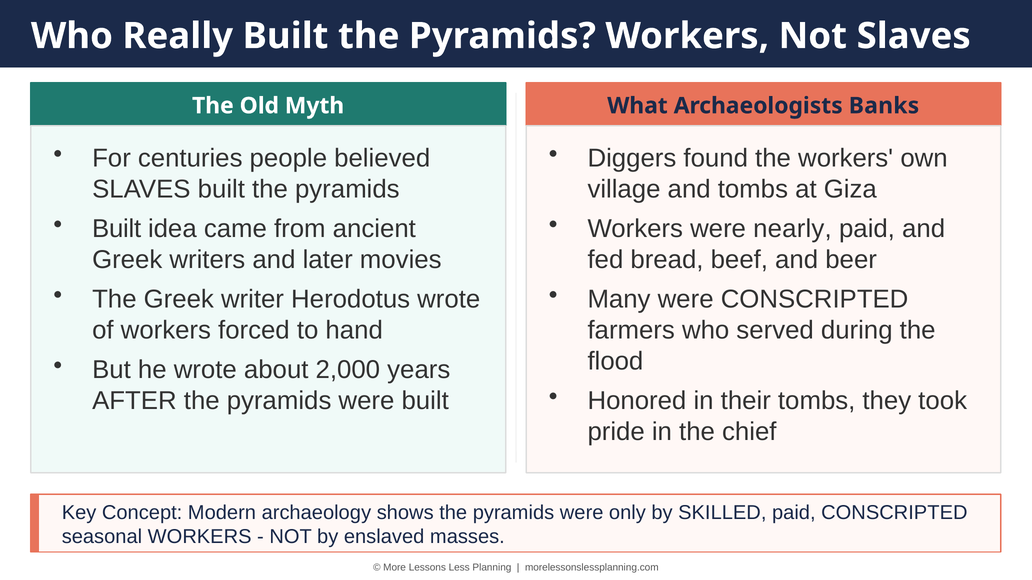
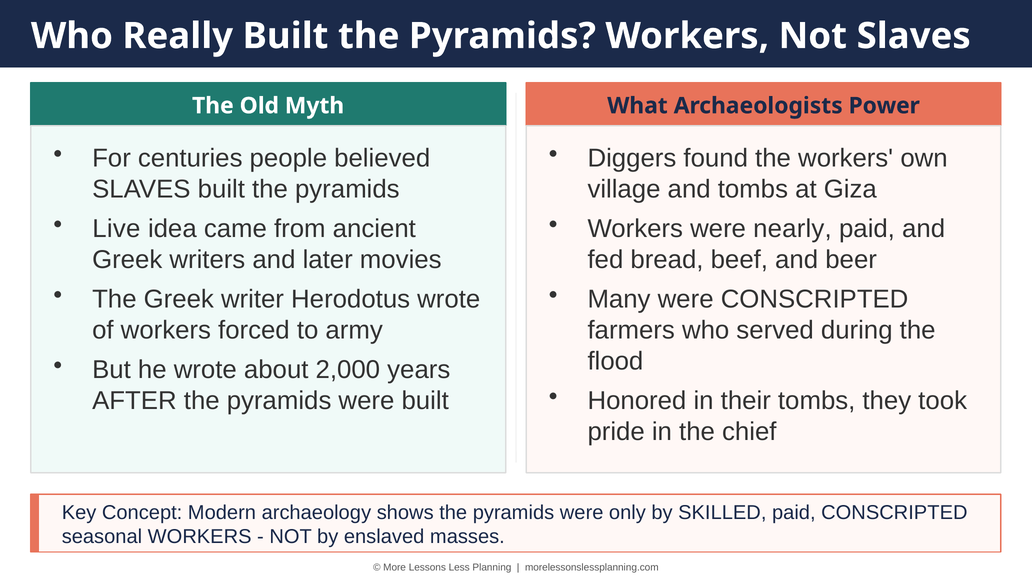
Banks: Banks -> Power
Built at (117, 229): Built -> Live
hand: hand -> army
